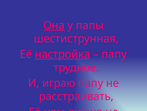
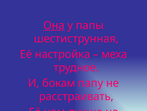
настройка underline: present -> none
папу at (114, 54): папу -> меха
играю: играю -> бокам
